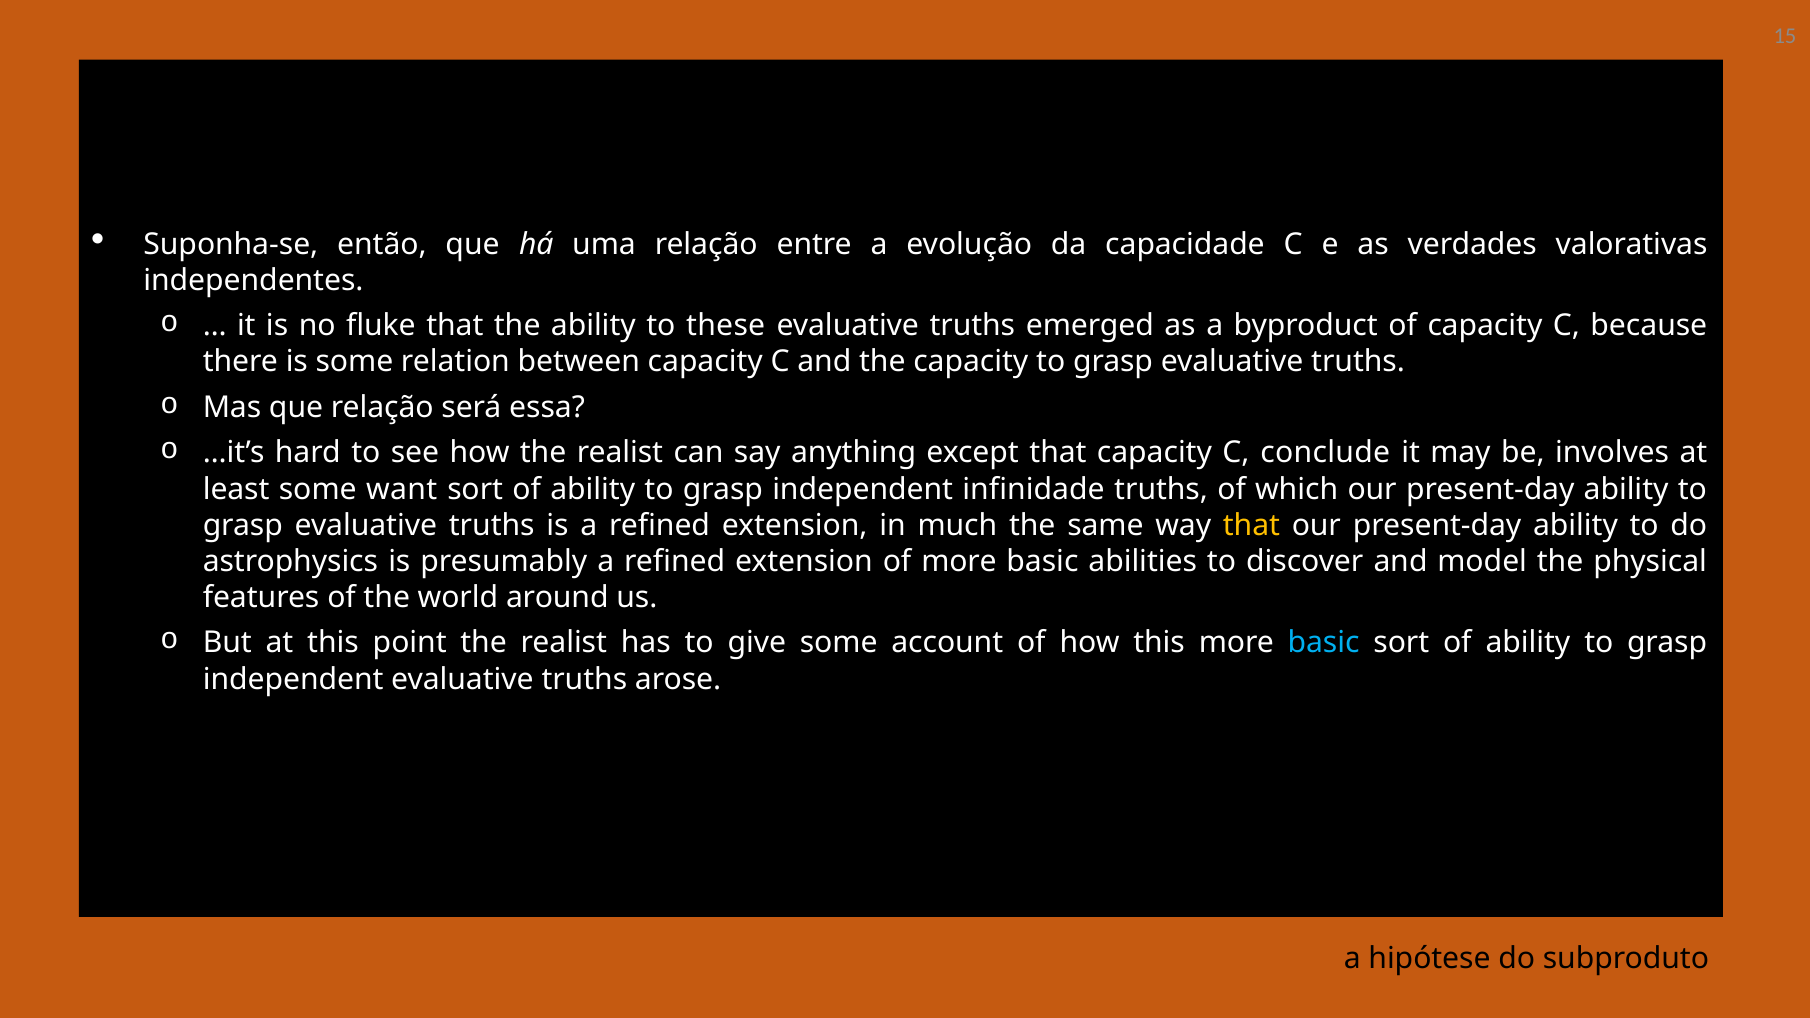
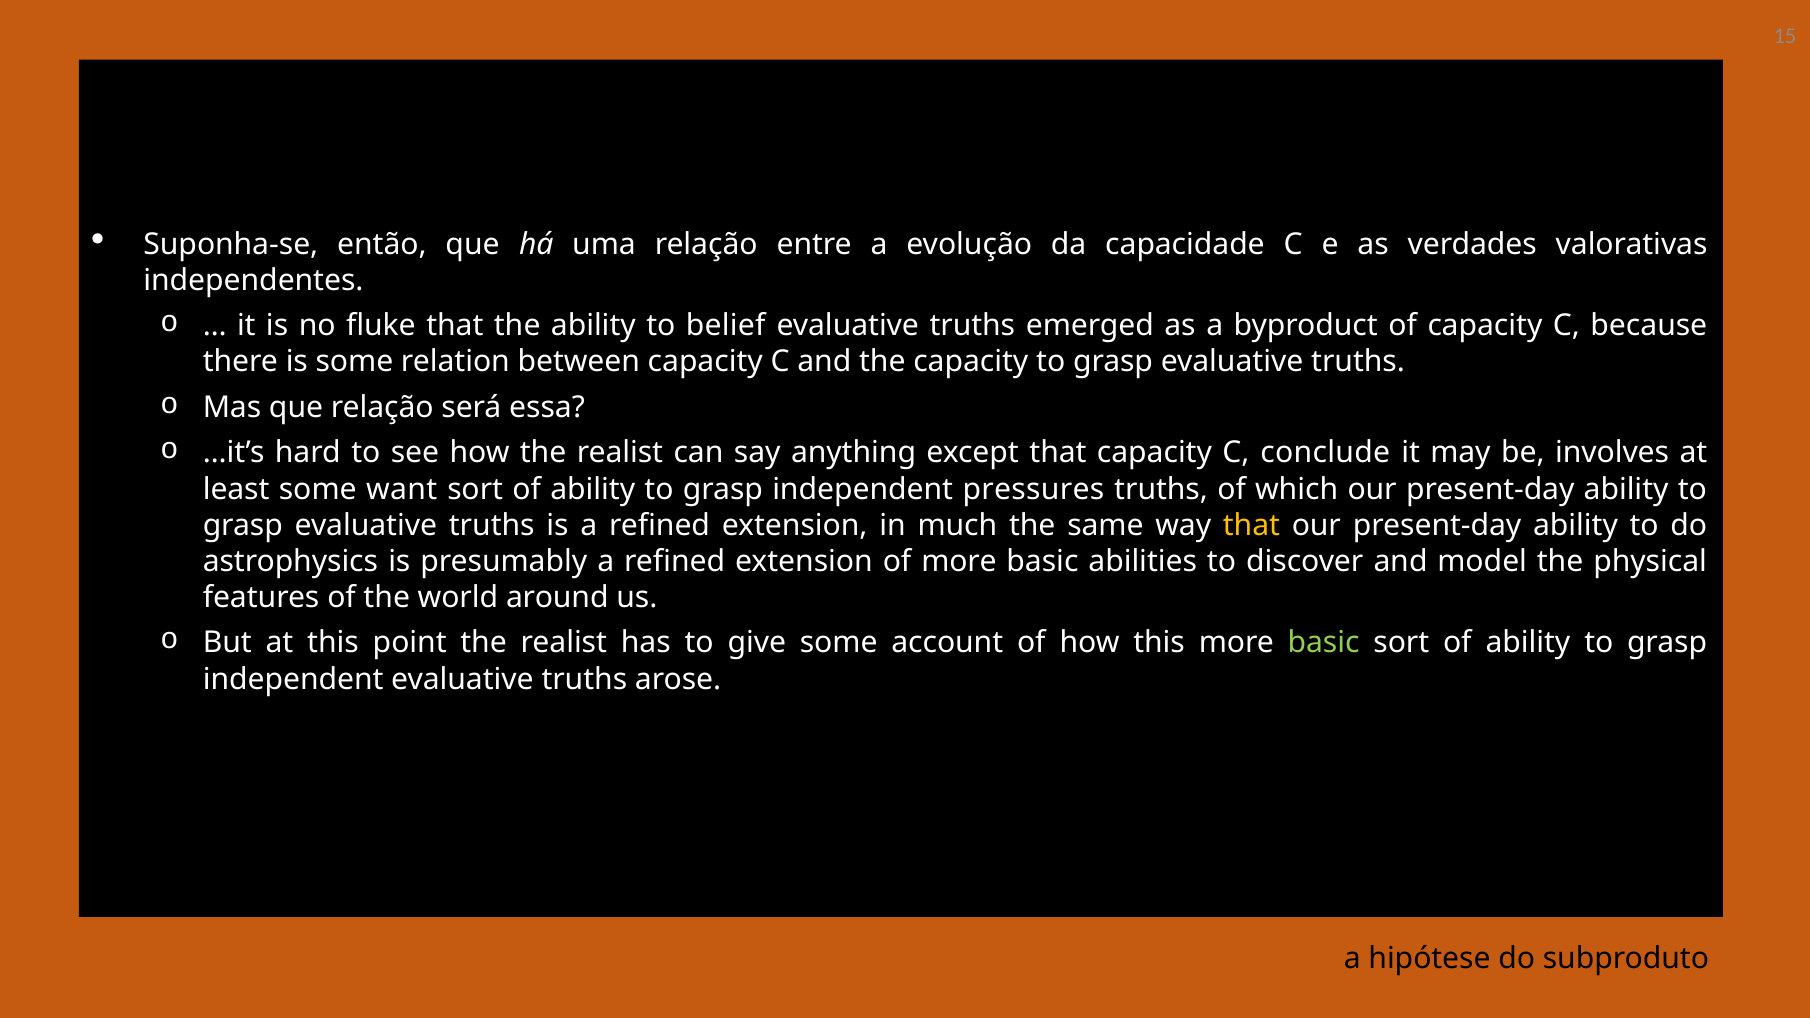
these: these -> belief
infinidade: infinidade -> pressures
basic at (1324, 643) colour: light blue -> light green
